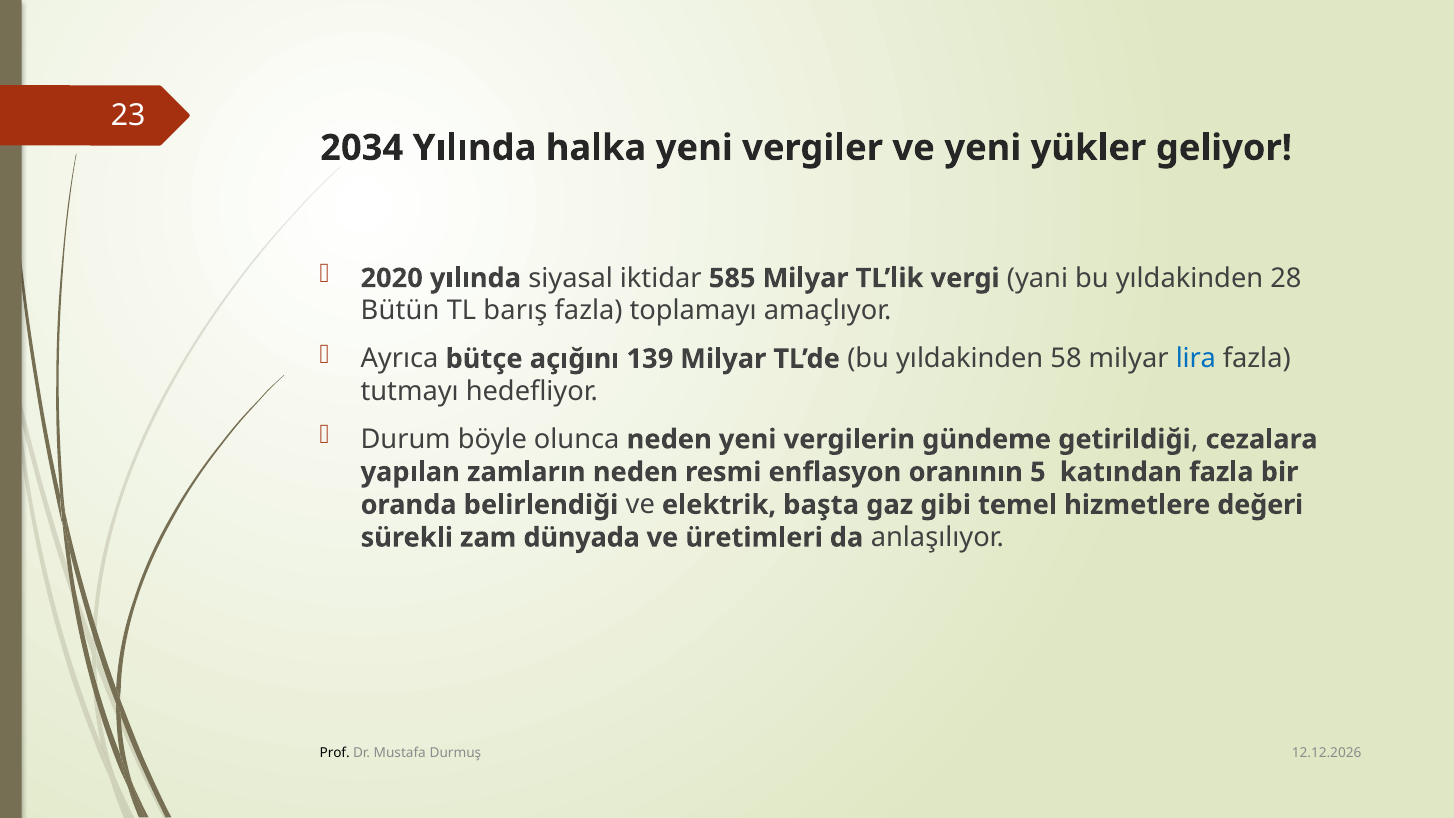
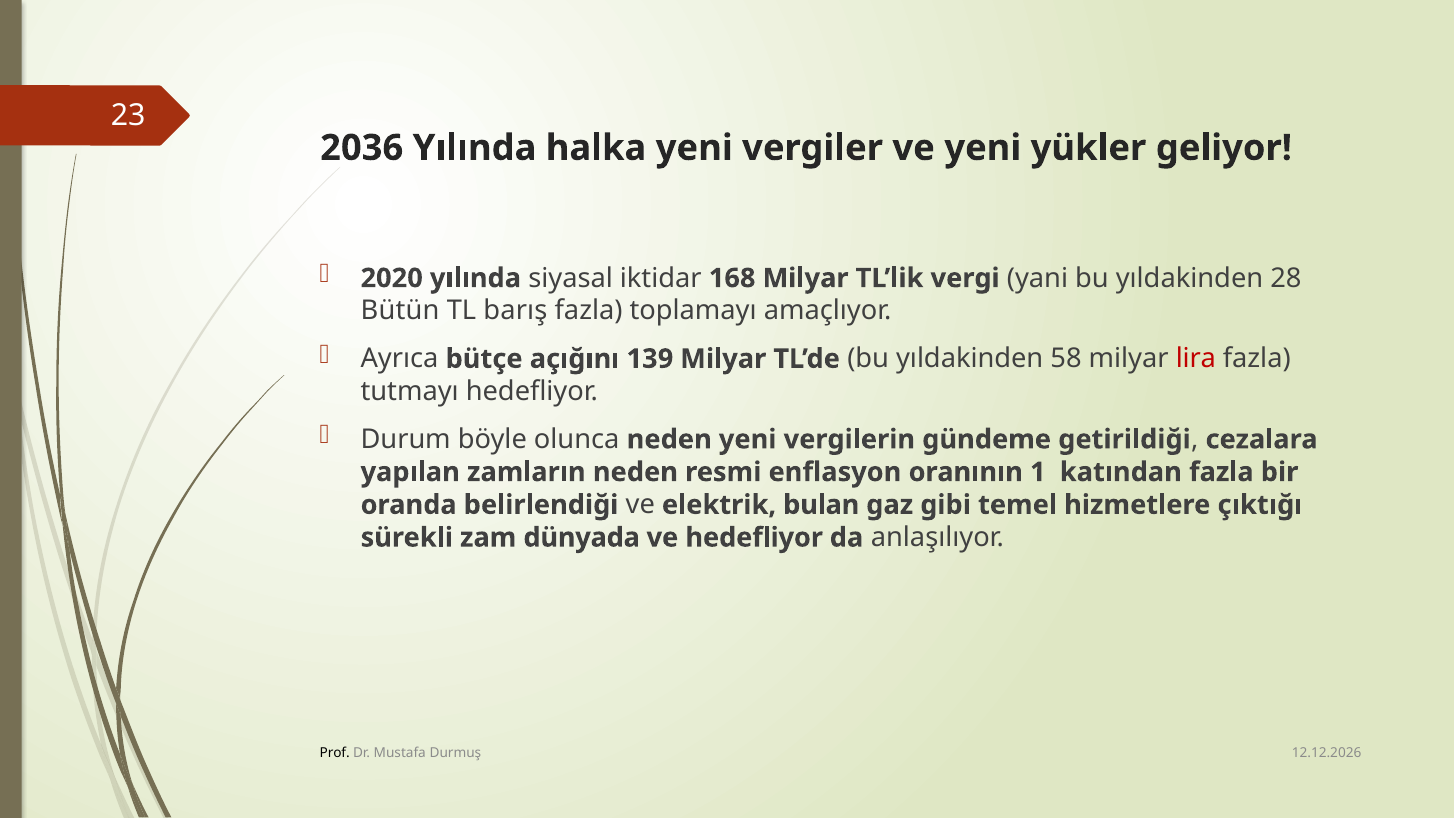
2034: 2034 -> 2036
585: 585 -> 168
lira colour: blue -> red
5: 5 -> 1
başta: başta -> bulan
değeri: değeri -> çıktığı
ve üretimleri: üretimleri -> hedefliyor
